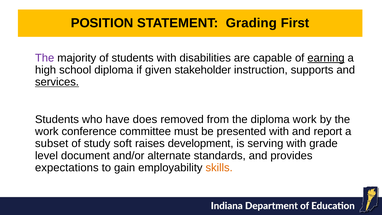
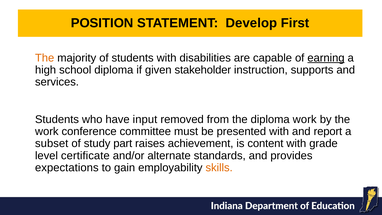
Grading: Grading -> Develop
The at (45, 58) colour: purple -> orange
services underline: present -> none
does: does -> input
soft: soft -> part
development: development -> achievement
serving: serving -> content
document: document -> certificate
